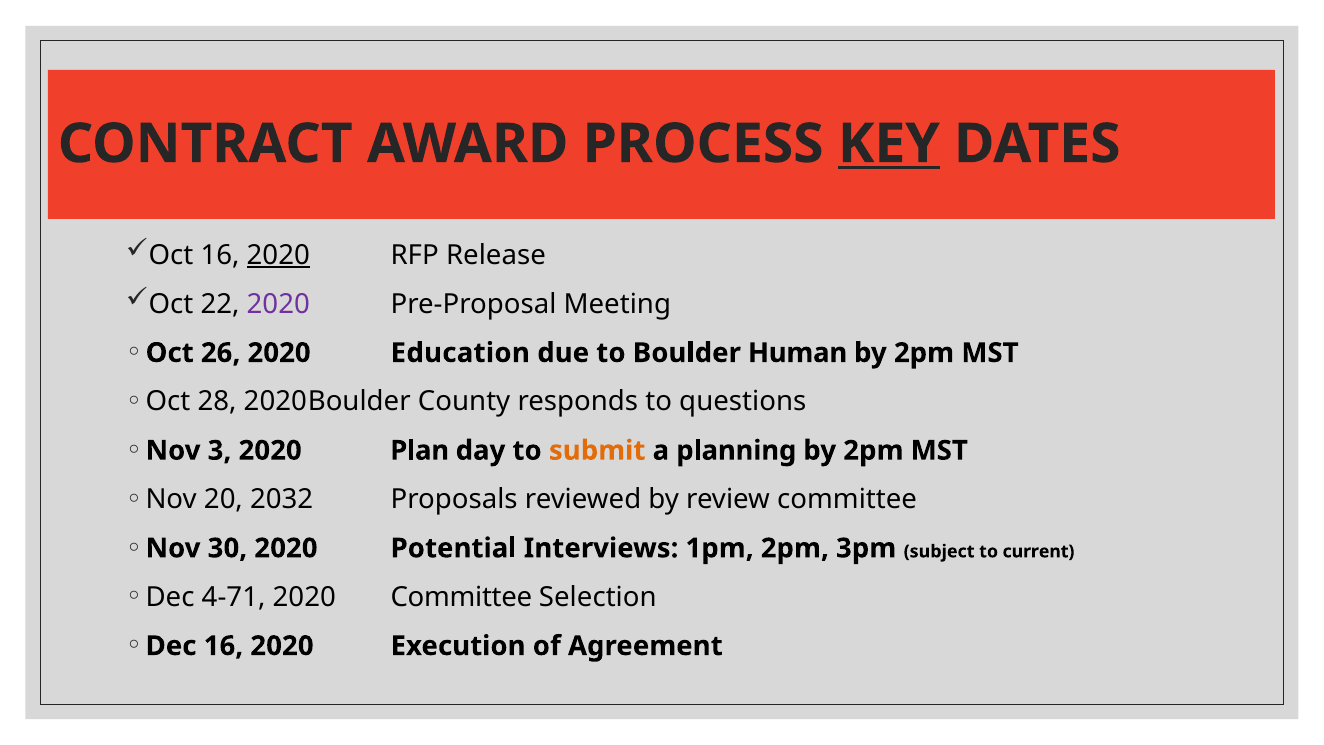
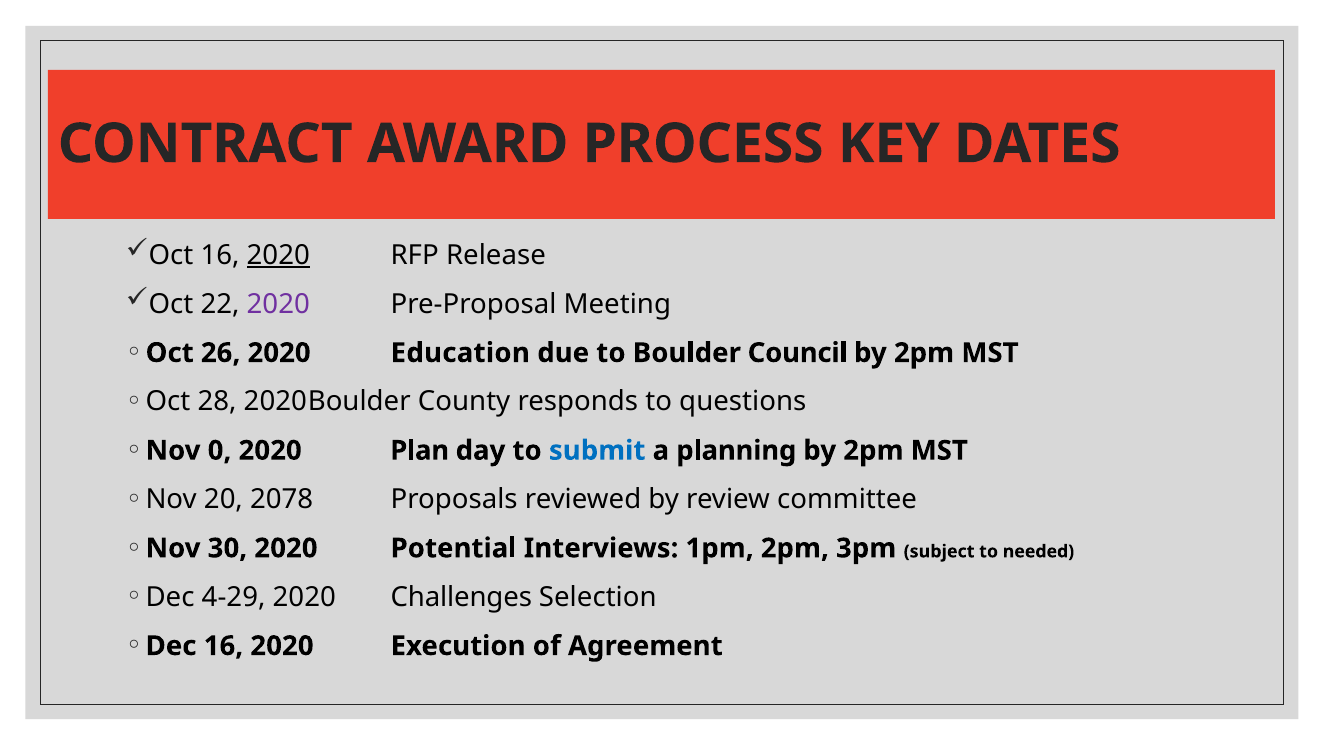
KEY underline: present -> none
Human: Human -> Council
3: 3 -> 0
submit colour: orange -> blue
2032: 2032 -> 2078
current: current -> needed
4-71: 4-71 -> 4-29
2020 Committee: Committee -> Challenges
